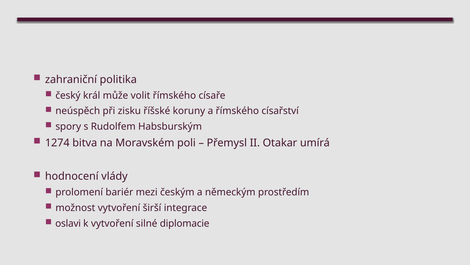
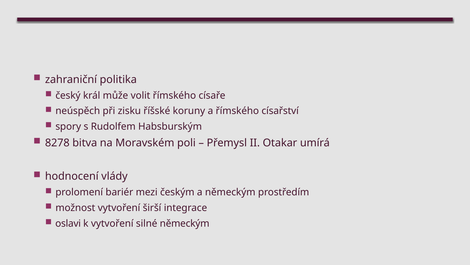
1274: 1274 -> 8278
silné diplomacie: diplomacie -> německým
